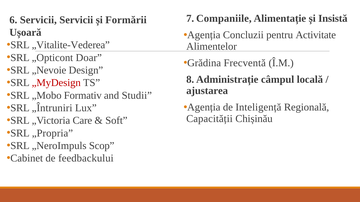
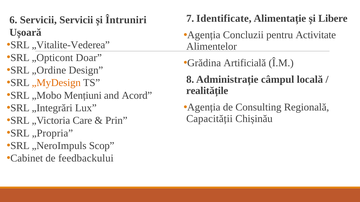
Companiile: Companiile -> Identificate
Insistă: Insistă -> Libere
Formării: Formării -> Întruniri
Frecventă: Frecventă -> Artificială
„Nevoie: „Nevoie -> „Ordine
„MyDesign colour: red -> orange
ajustarea: ajustarea -> realitățile
Formativ: Formativ -> Mențiuni
Studii: Studii -> Acord
Inteligență: Inteligență -> Consulting
„Întruniri: „Întruniri -> „Integrări
Soft: Soft -> Prin
